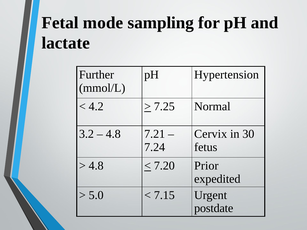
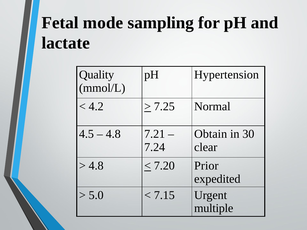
Further: Further -> Quality
3.2: 3.2 -> 4.5
Cervix: Cervix -> Obtain
fetus: fetus -> clear
postdate: postdate -> multiple
